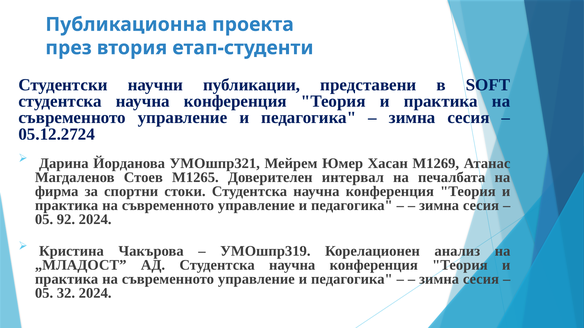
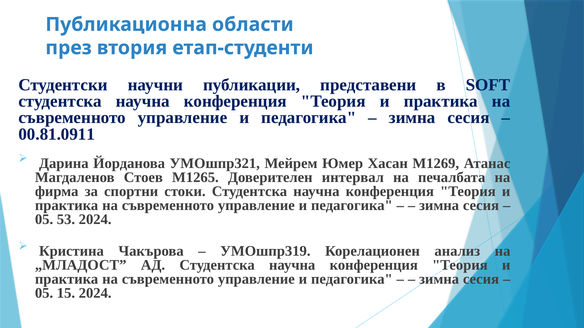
проекта: проекта -> области
05.12.2724: 05.12.2724 -> 00.81.0911
92: 92 -> 53
32: 32 -> 15
